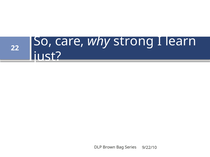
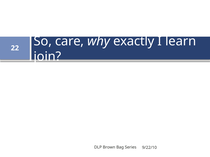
strong: strong -> exactly
just: just -> join
